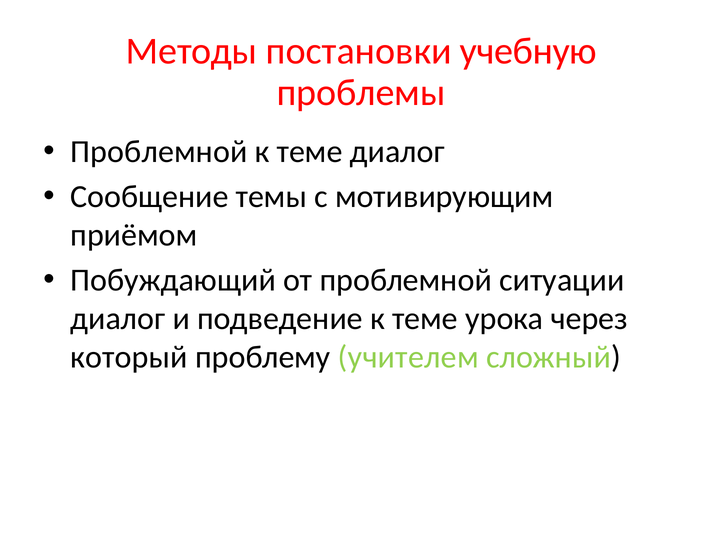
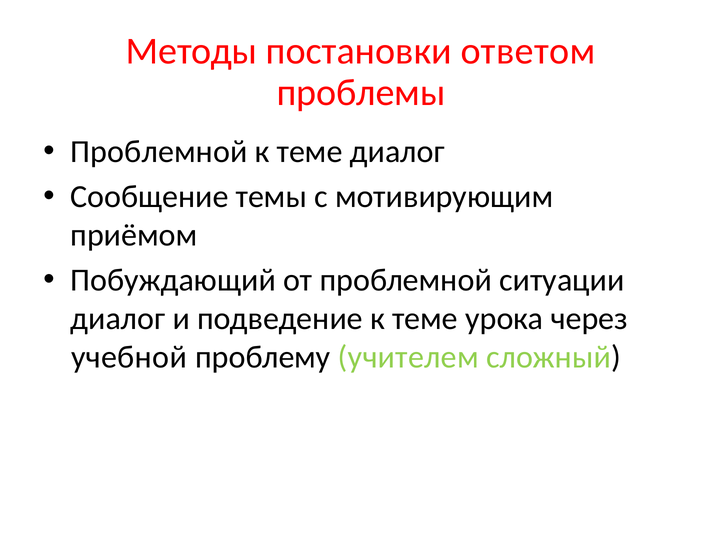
учебную: учебную -> ответом
который: который -> учебной
